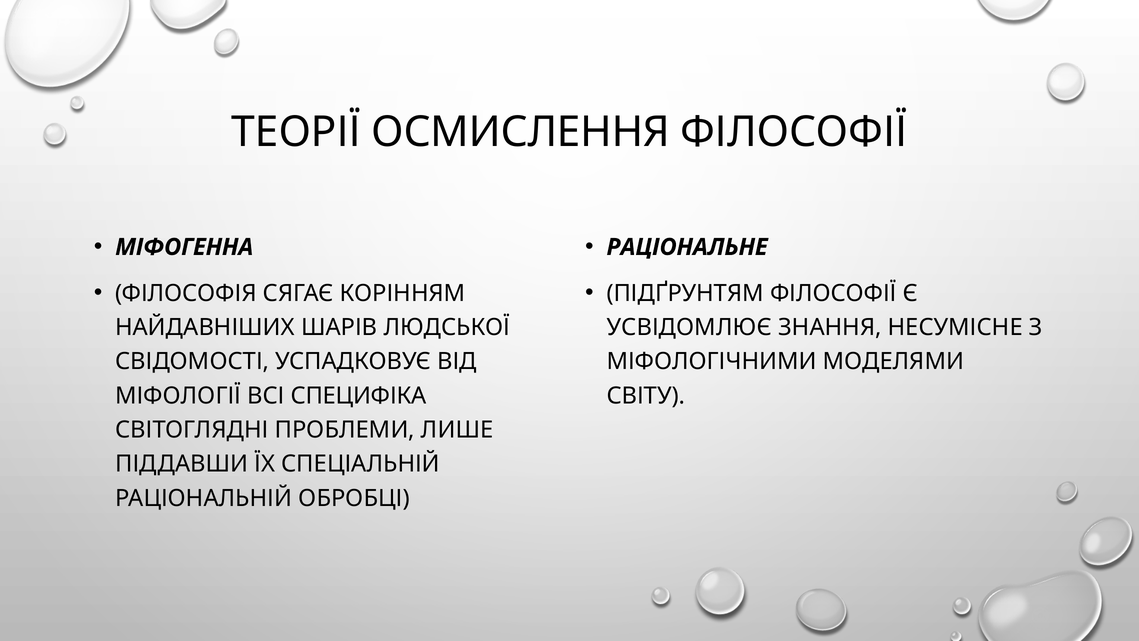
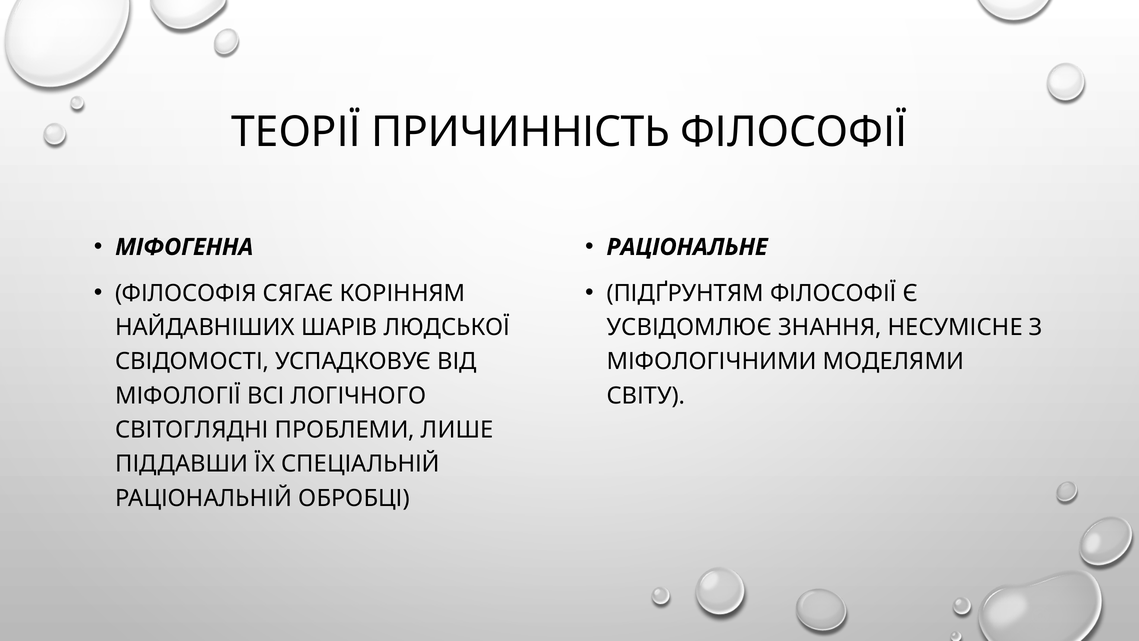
ОСМИСЛЕННЯ: ОСМИСЛЕННЯ -> ПРИЧИННІСТЬ
СПЕЦИФІКА: СПЕЦИФІКА -> ЛОГІЧНОГО
